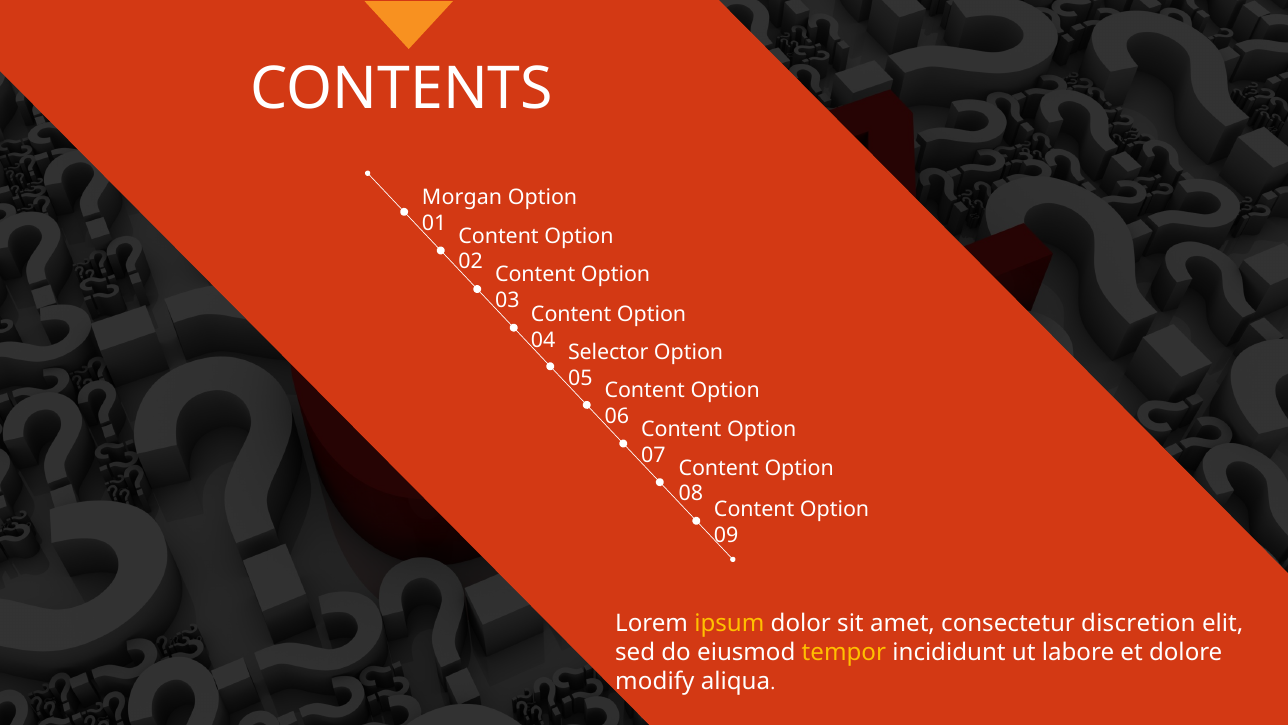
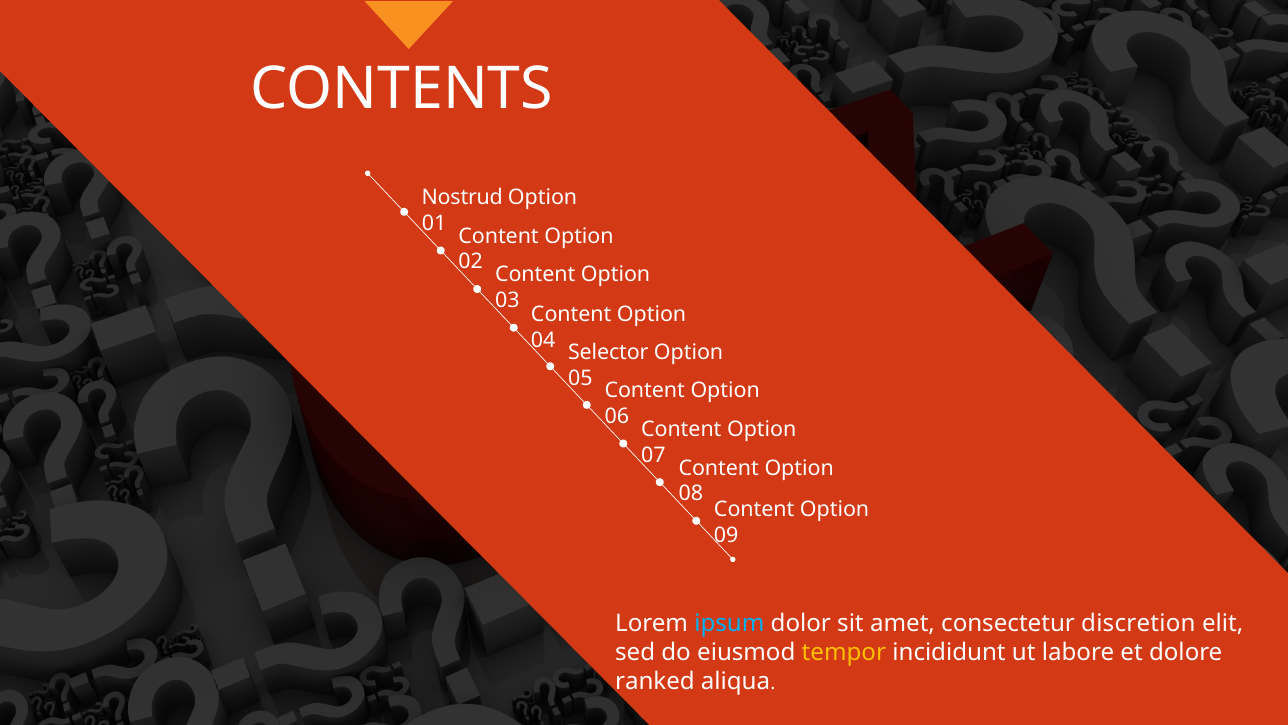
Morgan: Morgan -> Nostrud
ipsum colour: yellow -> light blue
modify: modify -> ranked
